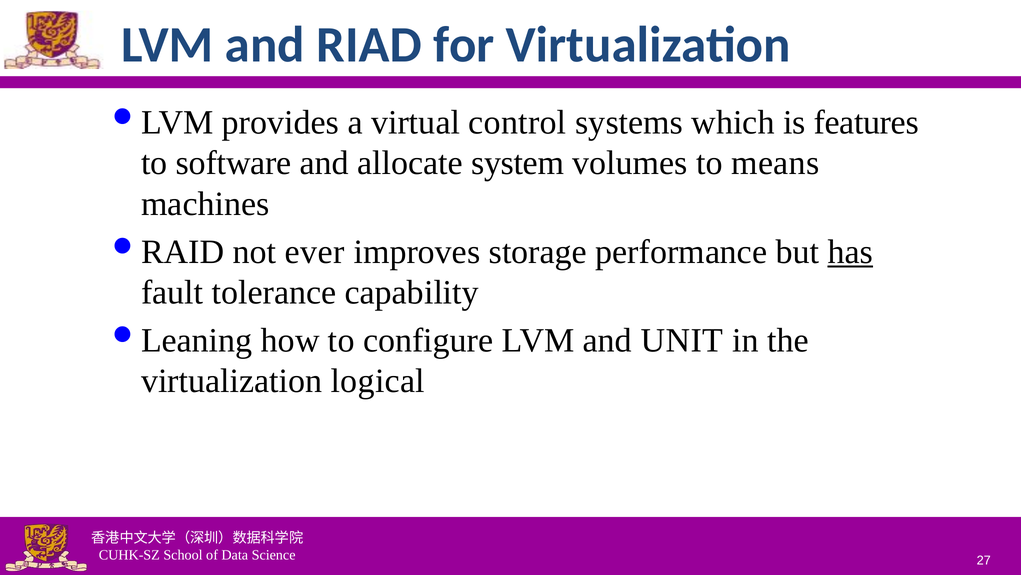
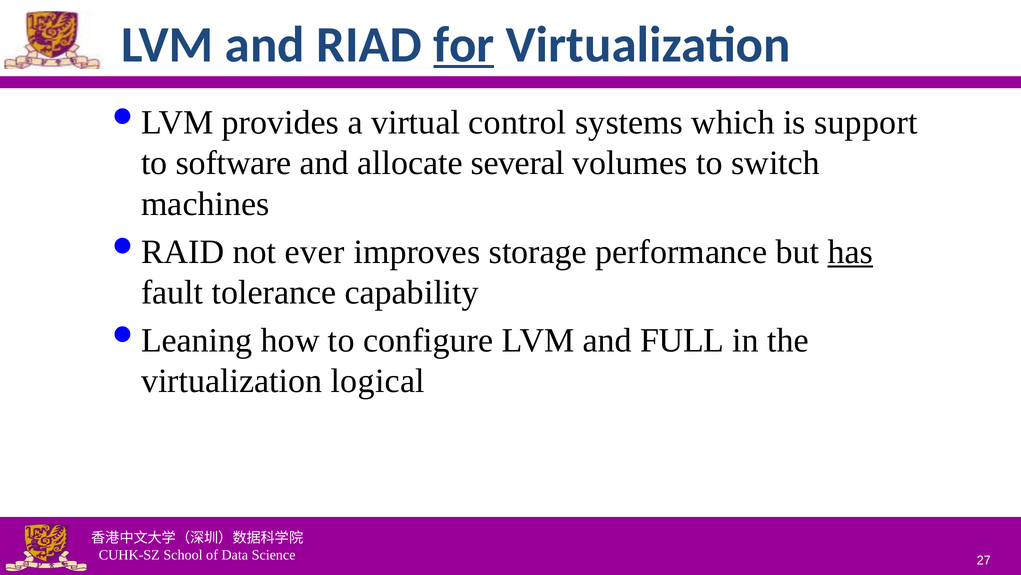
for underline: none -> present
features: features -> support
system: system -> several
means: means -> switch
UNIT: UNIT -> FULL
